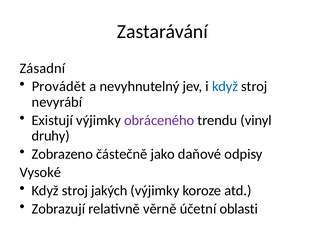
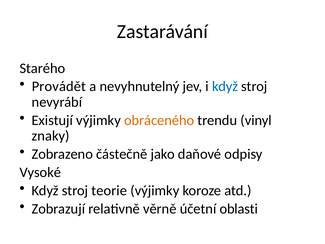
Zásadní: Zásadní -> Starého
obráceného colour: purple -> orange
druhy: druhy -> znaky
jakých: jakých -> teorie
